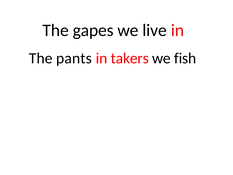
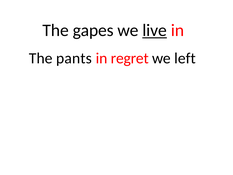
live underline: none -> present
takers: takers -> regret
fish: fish -> left
